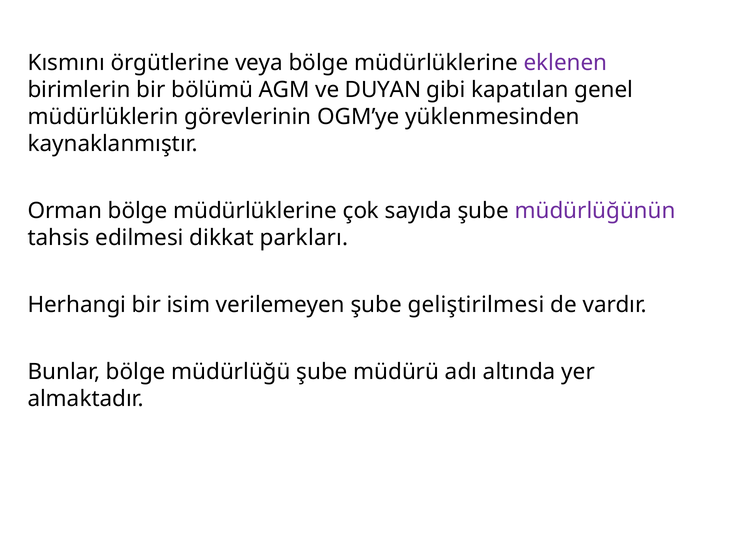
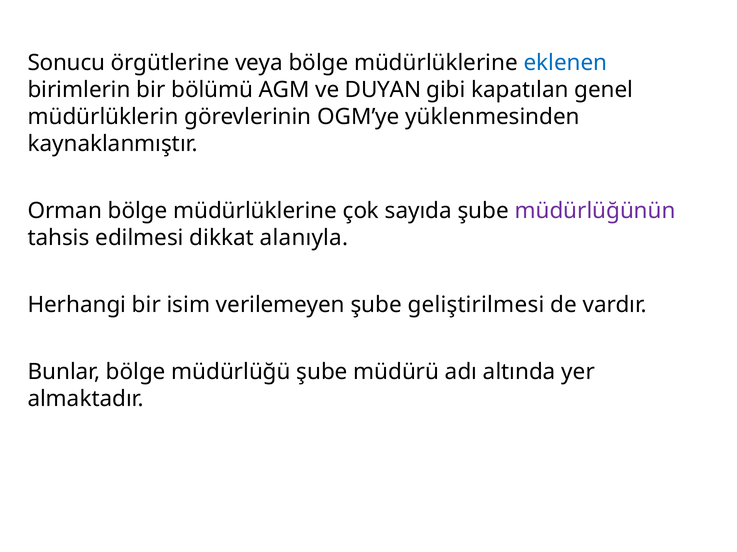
Kısmını: Kısmını -> Sonucu
eklenen colour: purple -> blue
parkları: parkları -> alanıyla
